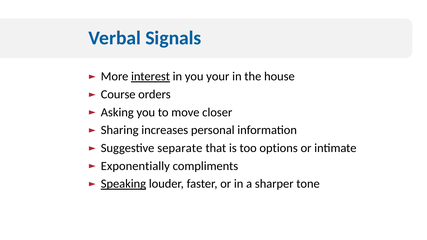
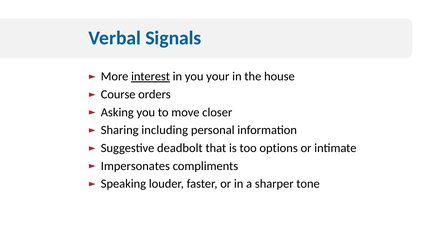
increases: increases -> including
separate: separate -> deadbolt
Exponentially: Exponentially -> Impersonates
Speaking underline: present -> none
